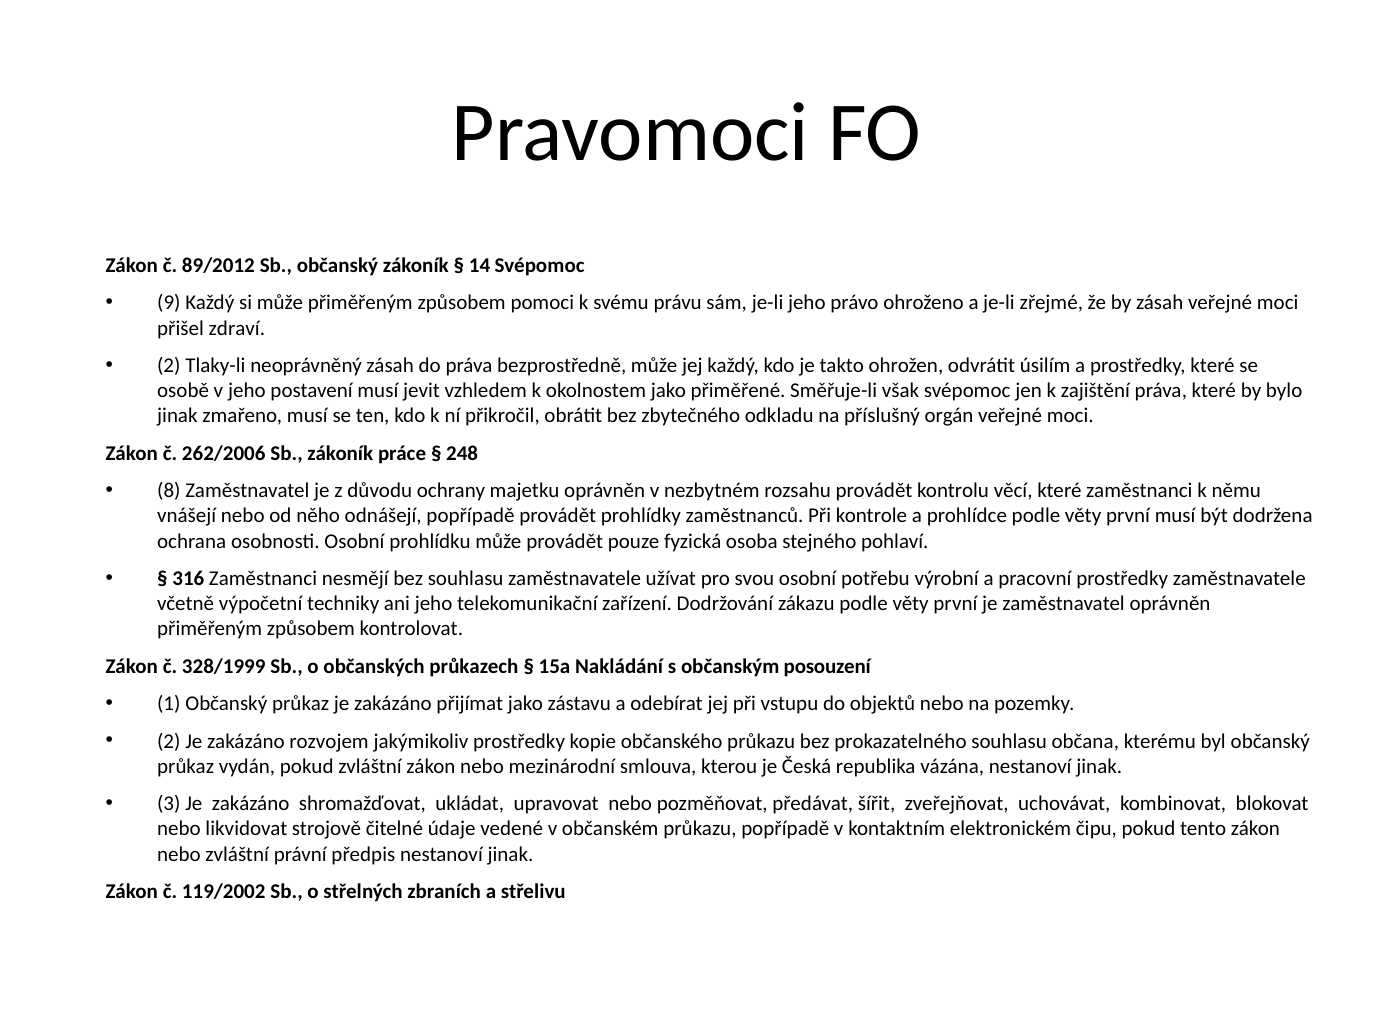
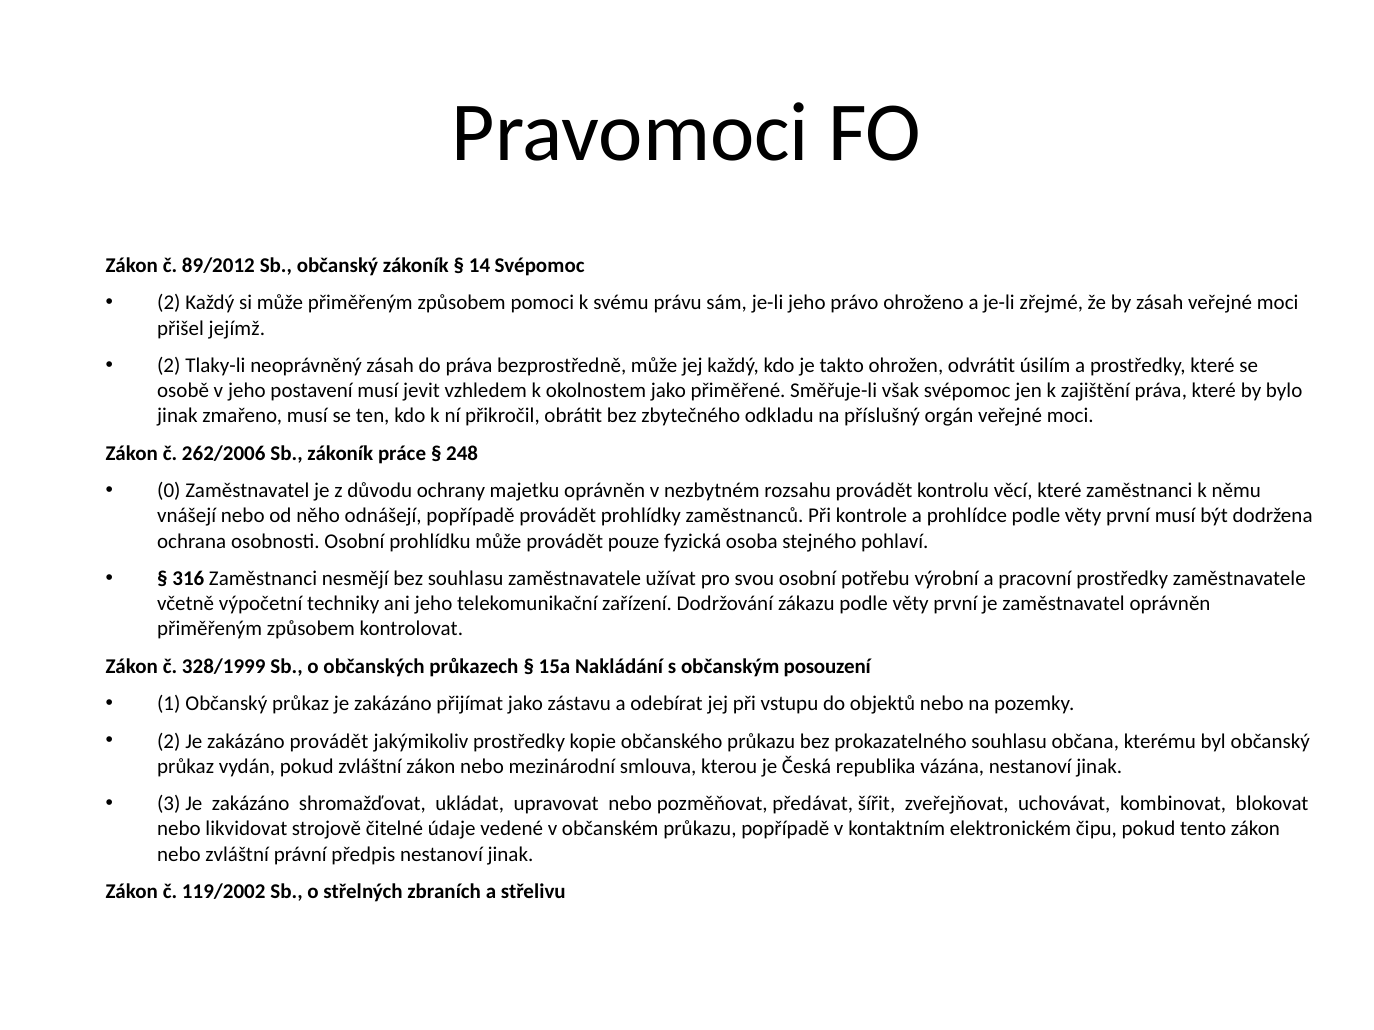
9 at (169, 303): 9 -> 2
zdraví: zdraví -> jejímž
8: 8 -> 0
zakázáno rozvojem: rozvojem -> provádět
